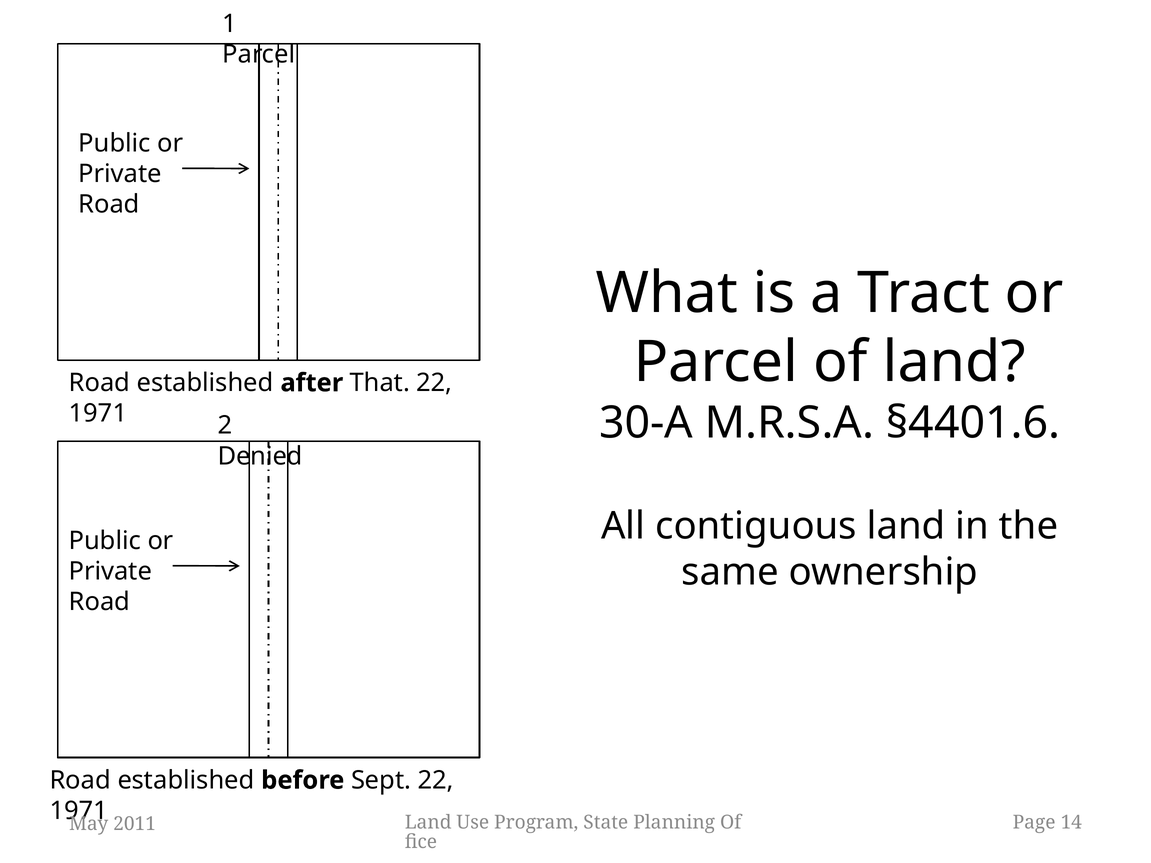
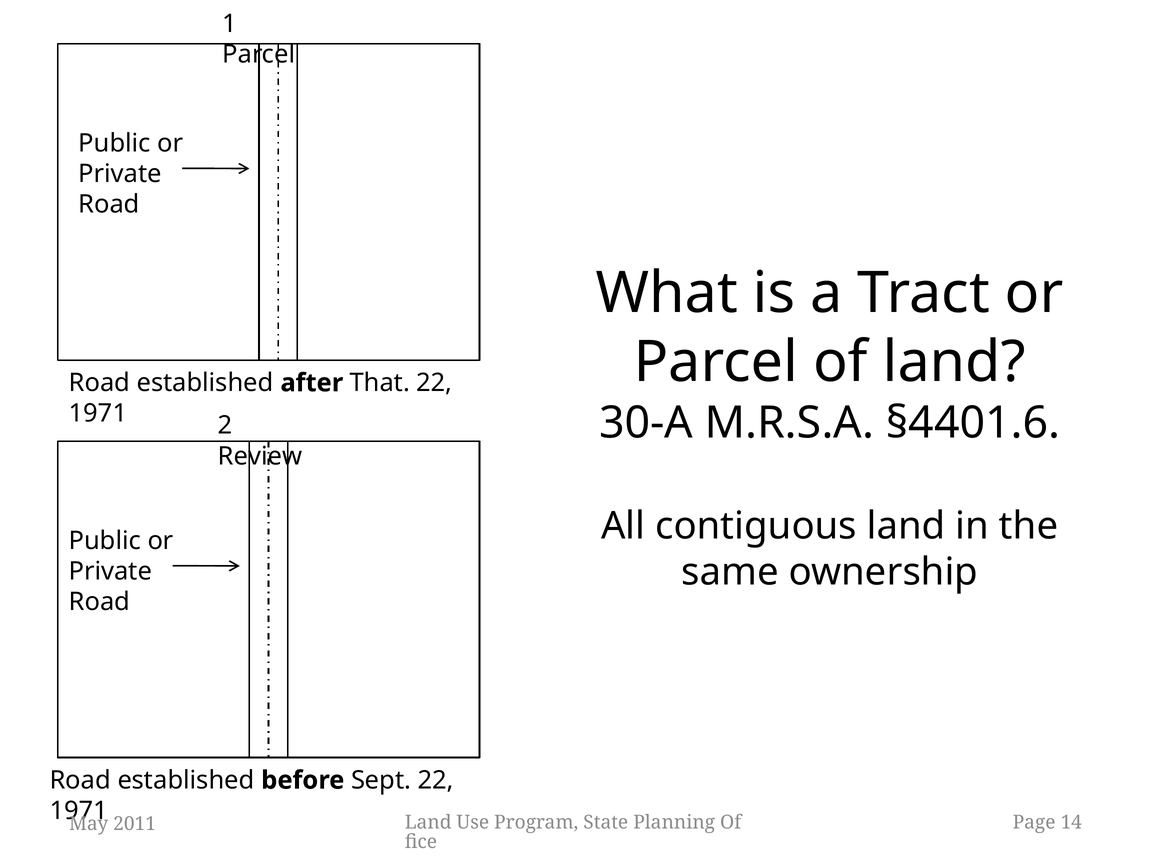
Denied: Denied -> Review
